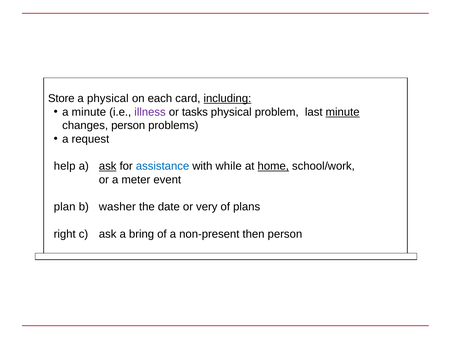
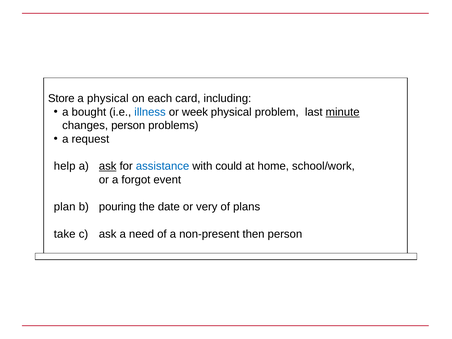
including underline: present -> none
a minute: minute -> bought
illness colour: purple -> blue
tasks: tasks -> week
while: while -> could
home underline: present -> none
meter: meter -> forgot
washer: washer -> pouring
right: right -> take
bring: bring -> need
